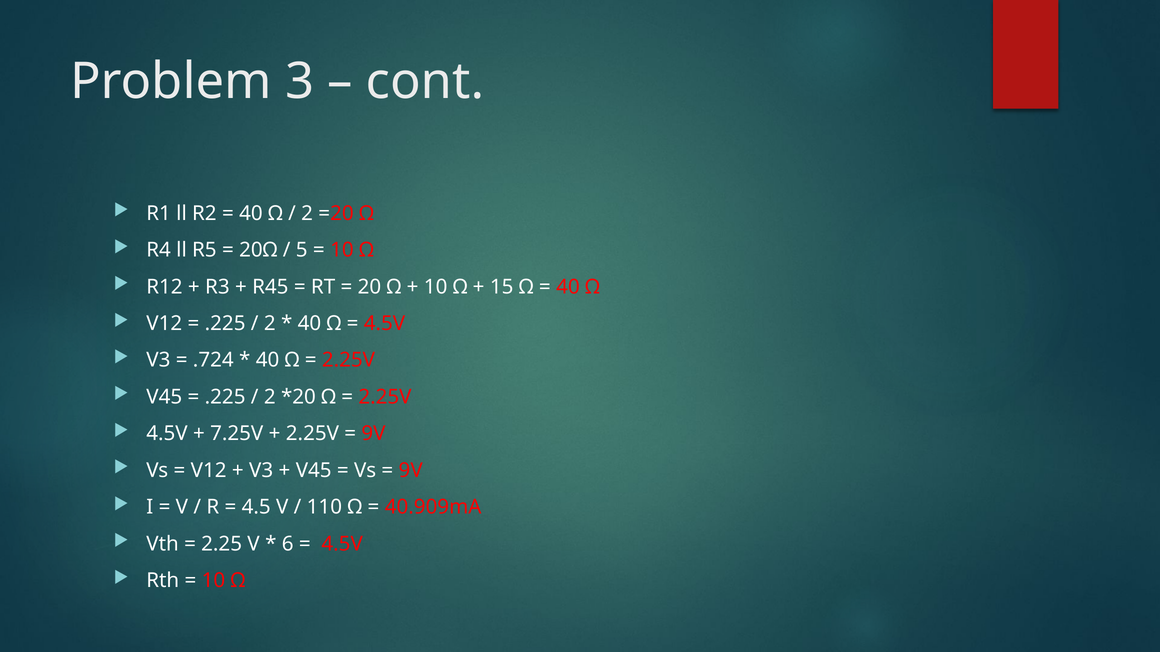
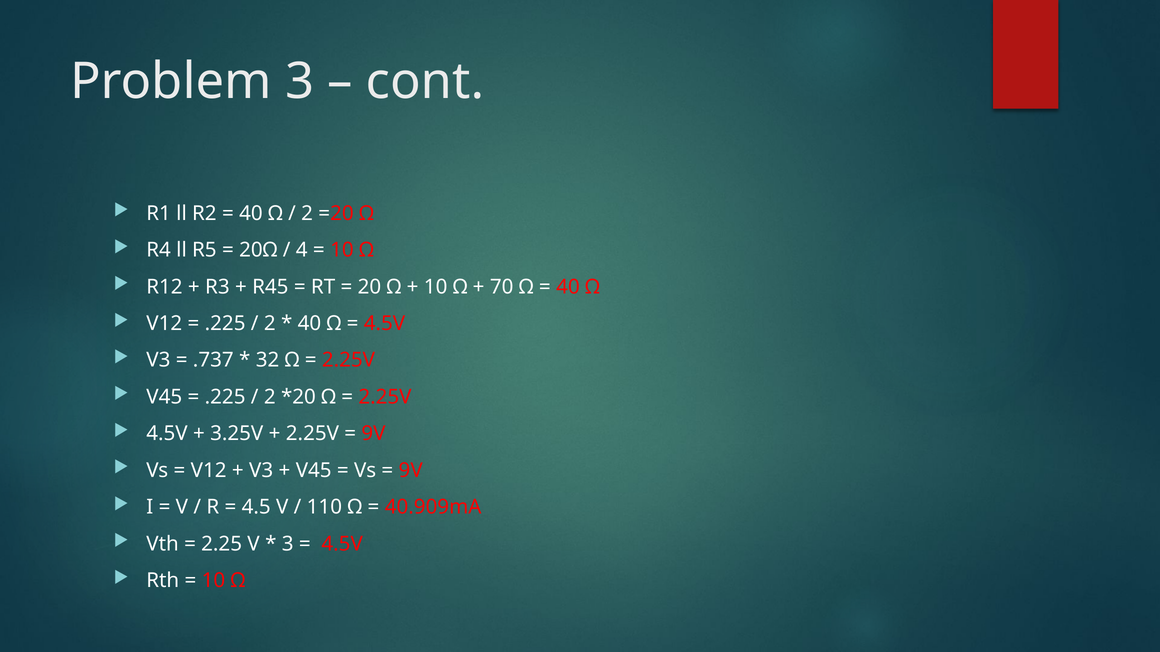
5: 5 -> 4
15: 15 -> 70
.724: .724 -> .737
40 at (268, 360): 40 -> 32
7.25V: 7.25V -> 3.25V
6 at (288, 544): 6 -> 3
